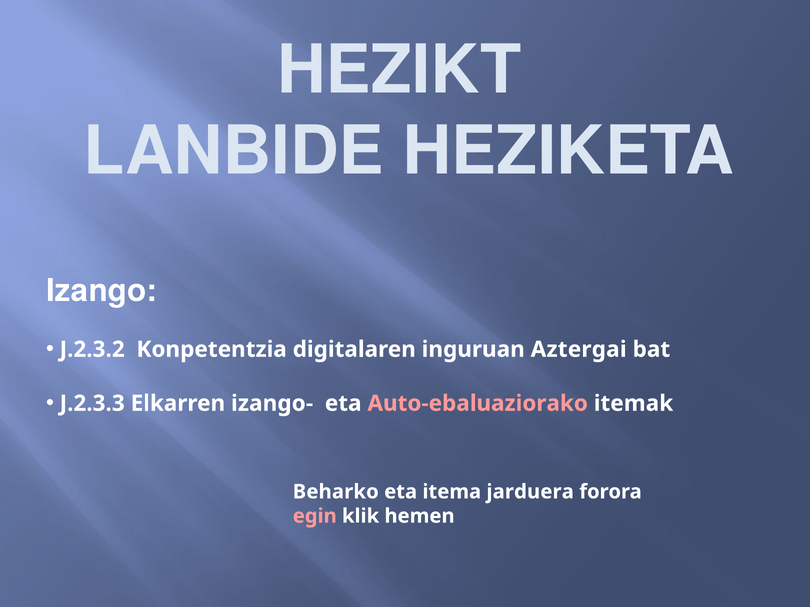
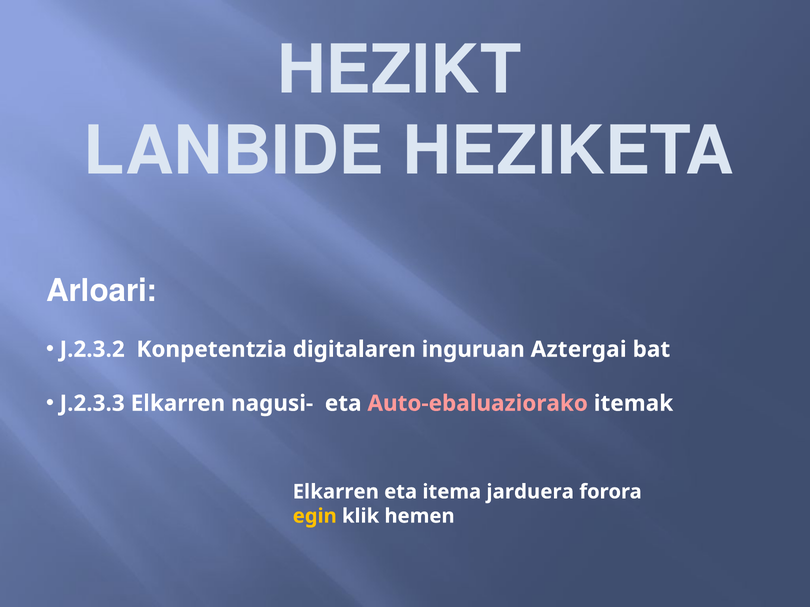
Izango: Izango -> Arloari
izango-: izango- -> nagusi-
Beharko at (336, 492): Beharko -> Elkarren
egin colour: pink -> yellow
